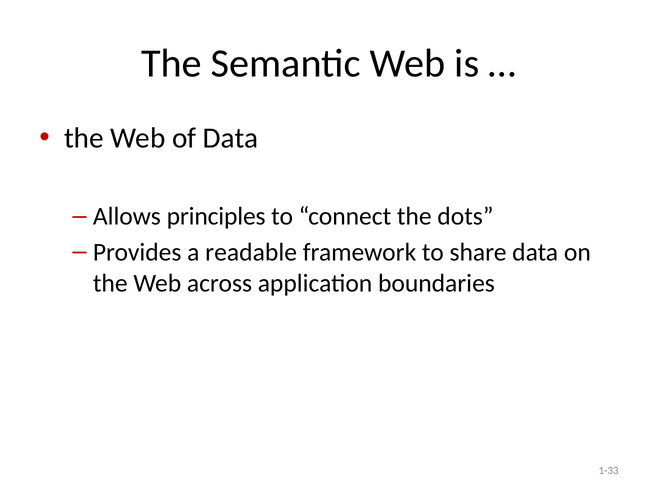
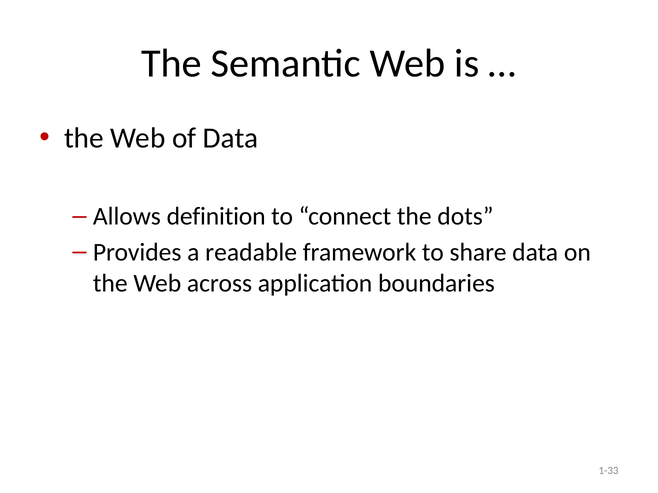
principles: principles -> definition
